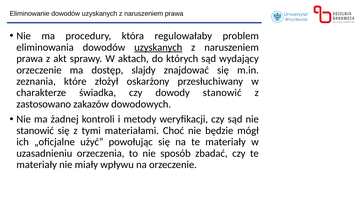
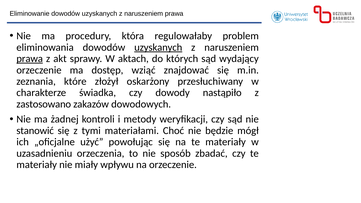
prawa at (30, 59) underline: none -> present
slajdy: slajdy -> wziąć
dowody stanowić: stanowić -> nastąpiło
